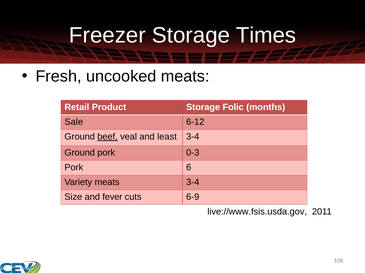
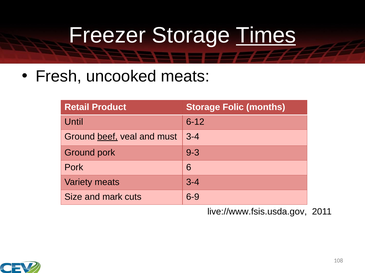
Times underline: none -> present
Sale: Sale -> Until
least: least -> must
0-3: 0-3 -> 9-3
fever: fever -> mark
